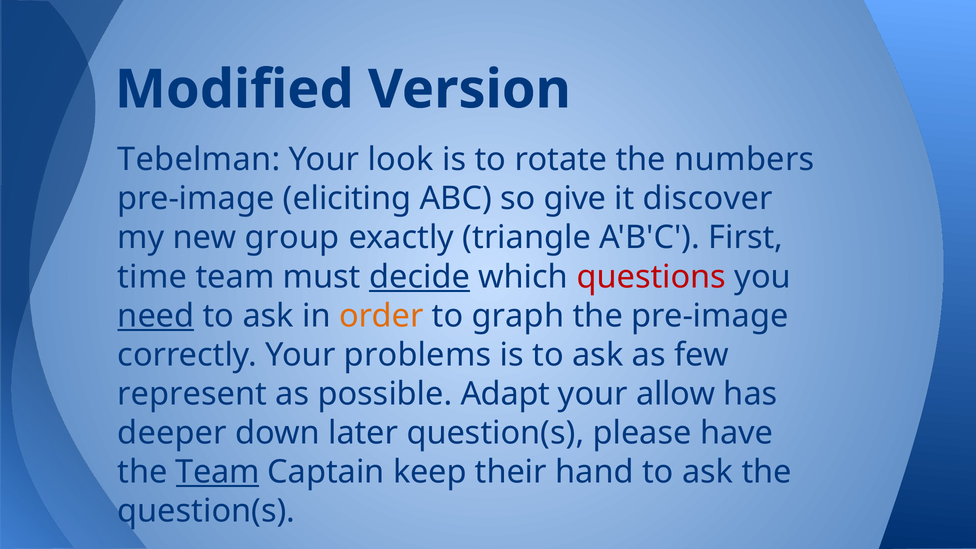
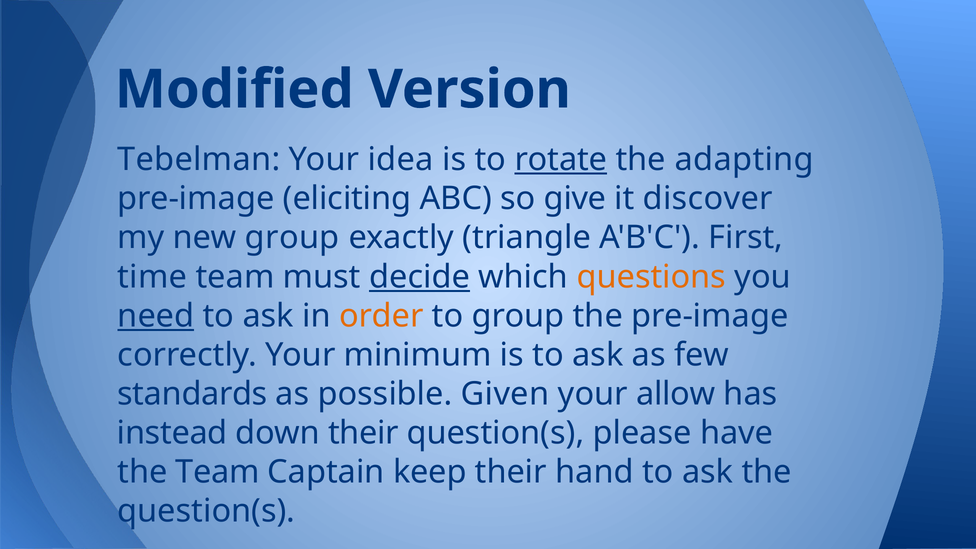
look: look -> idea
rotate underline: none -> present
numbers: numbers -> adapting
questions colour: red -> orange
to graph: graph -> group
problems: problems -> minimum
represent: represent -> standards
Adapt: Adapt -> Given
deeper: deeper -> instead
down later: later -> their
Team at (218, 472) underline: present -> none
